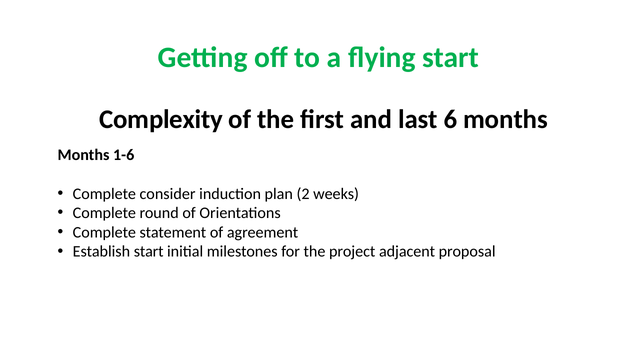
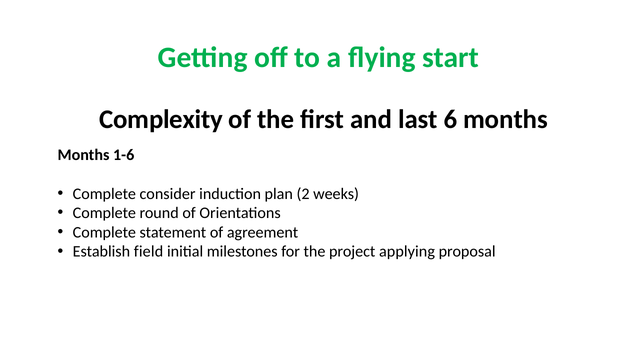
Establish start: start -> field
adjacent: adjacent -> applying
